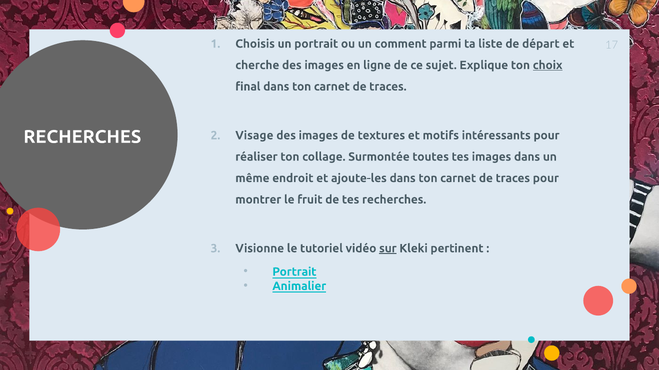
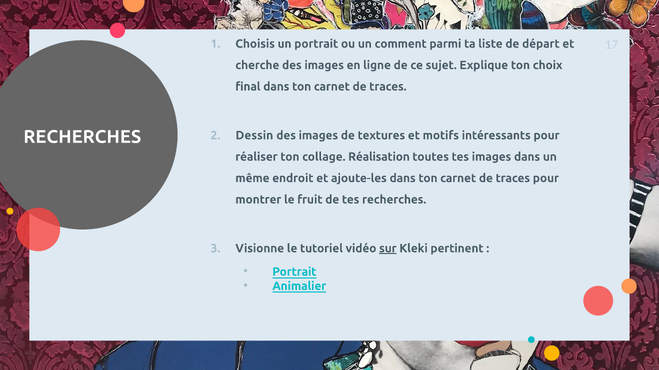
choix underline: present -> none
Visage: Visage -> Dessin
Surmontée: Surmontée -> Réalisation
